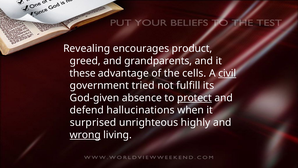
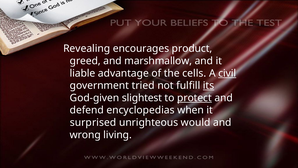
grandparents: grandparents -> marshmallow
these: these -> liable
its underline: none -> present
absence: absence -> slightest
hallucinations: hallucinations -> encyclopedias
highly: highly -> would
wrong underline: present -> none
